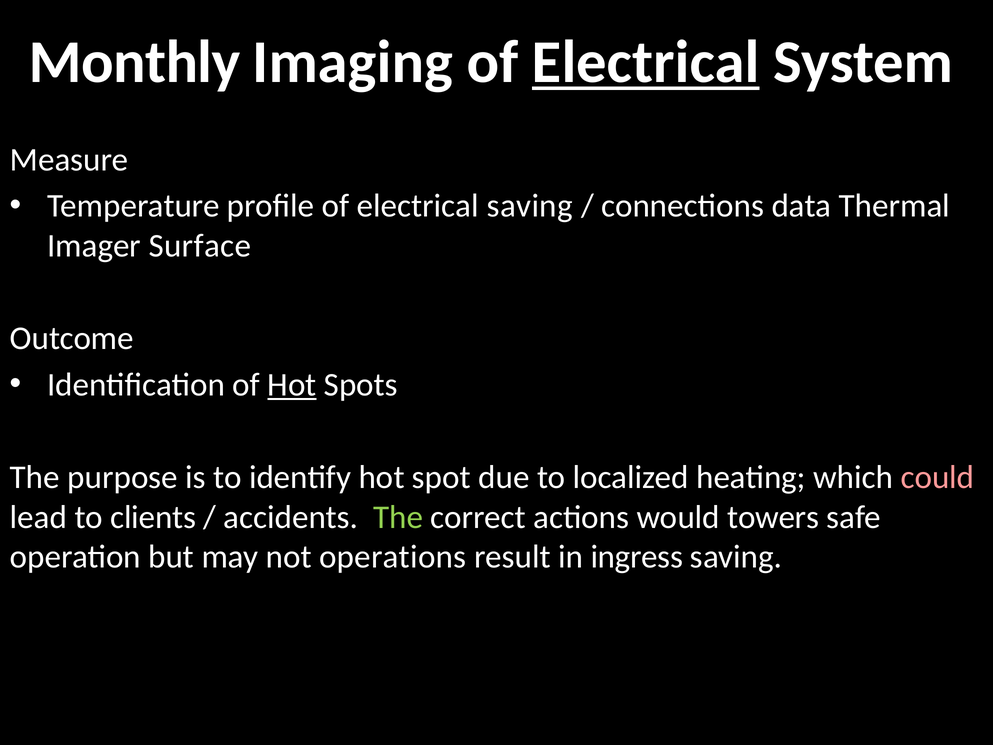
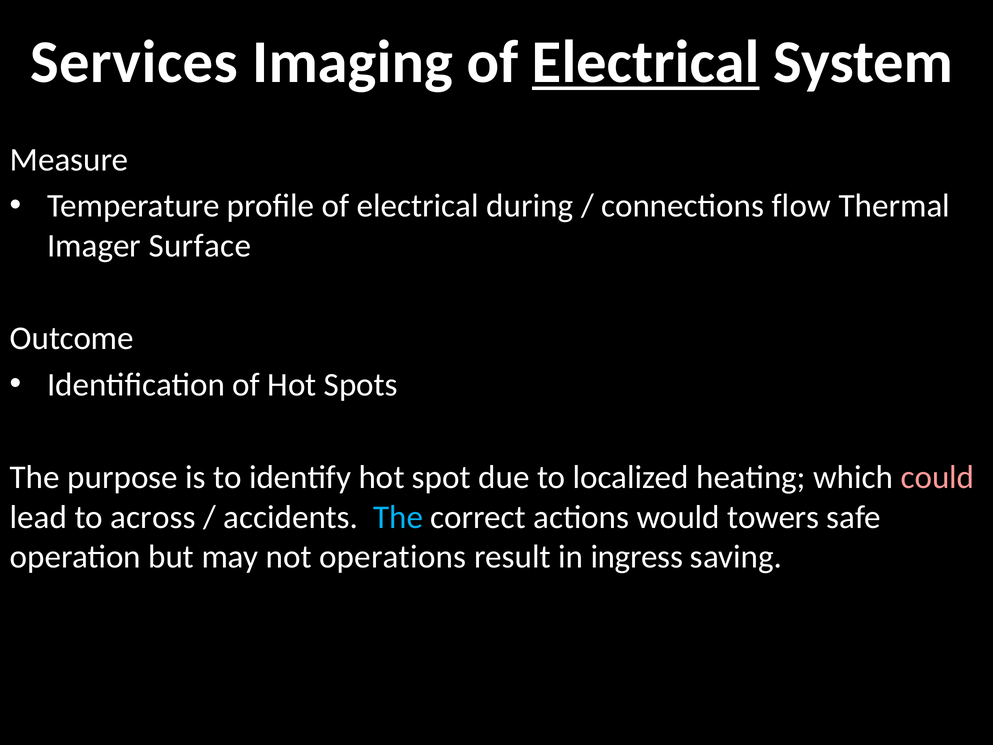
Monthly: Monthly -> Services
electrical saving: saving -> during
data: data -> flow
Hot at (292, 385) underline: present -> none
clients: clients -> across
The at (398, 517) colour: light green -> light blue
